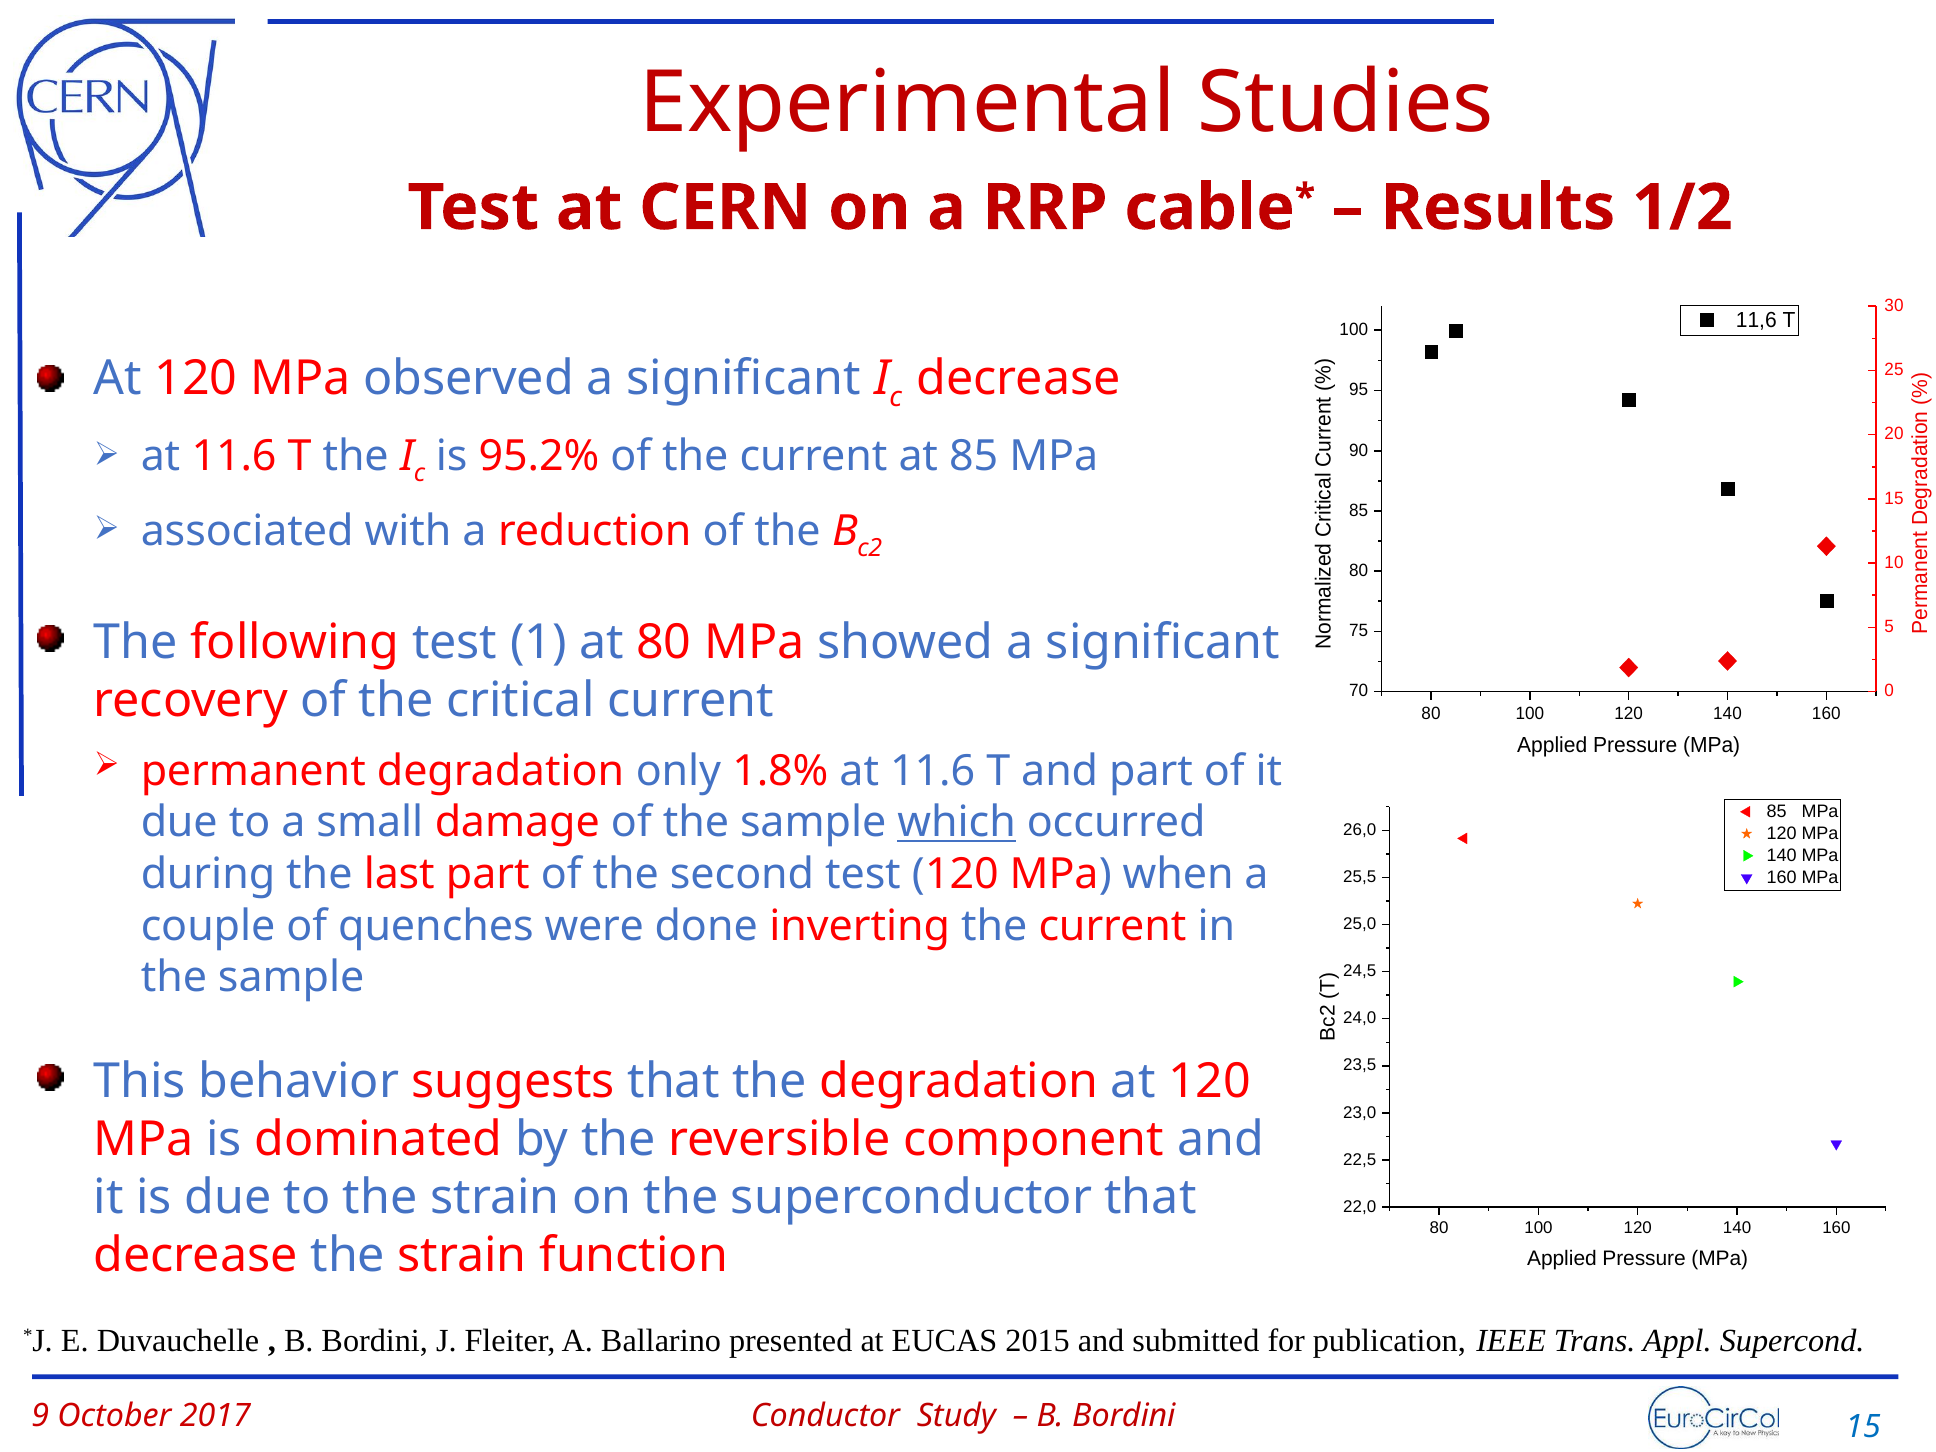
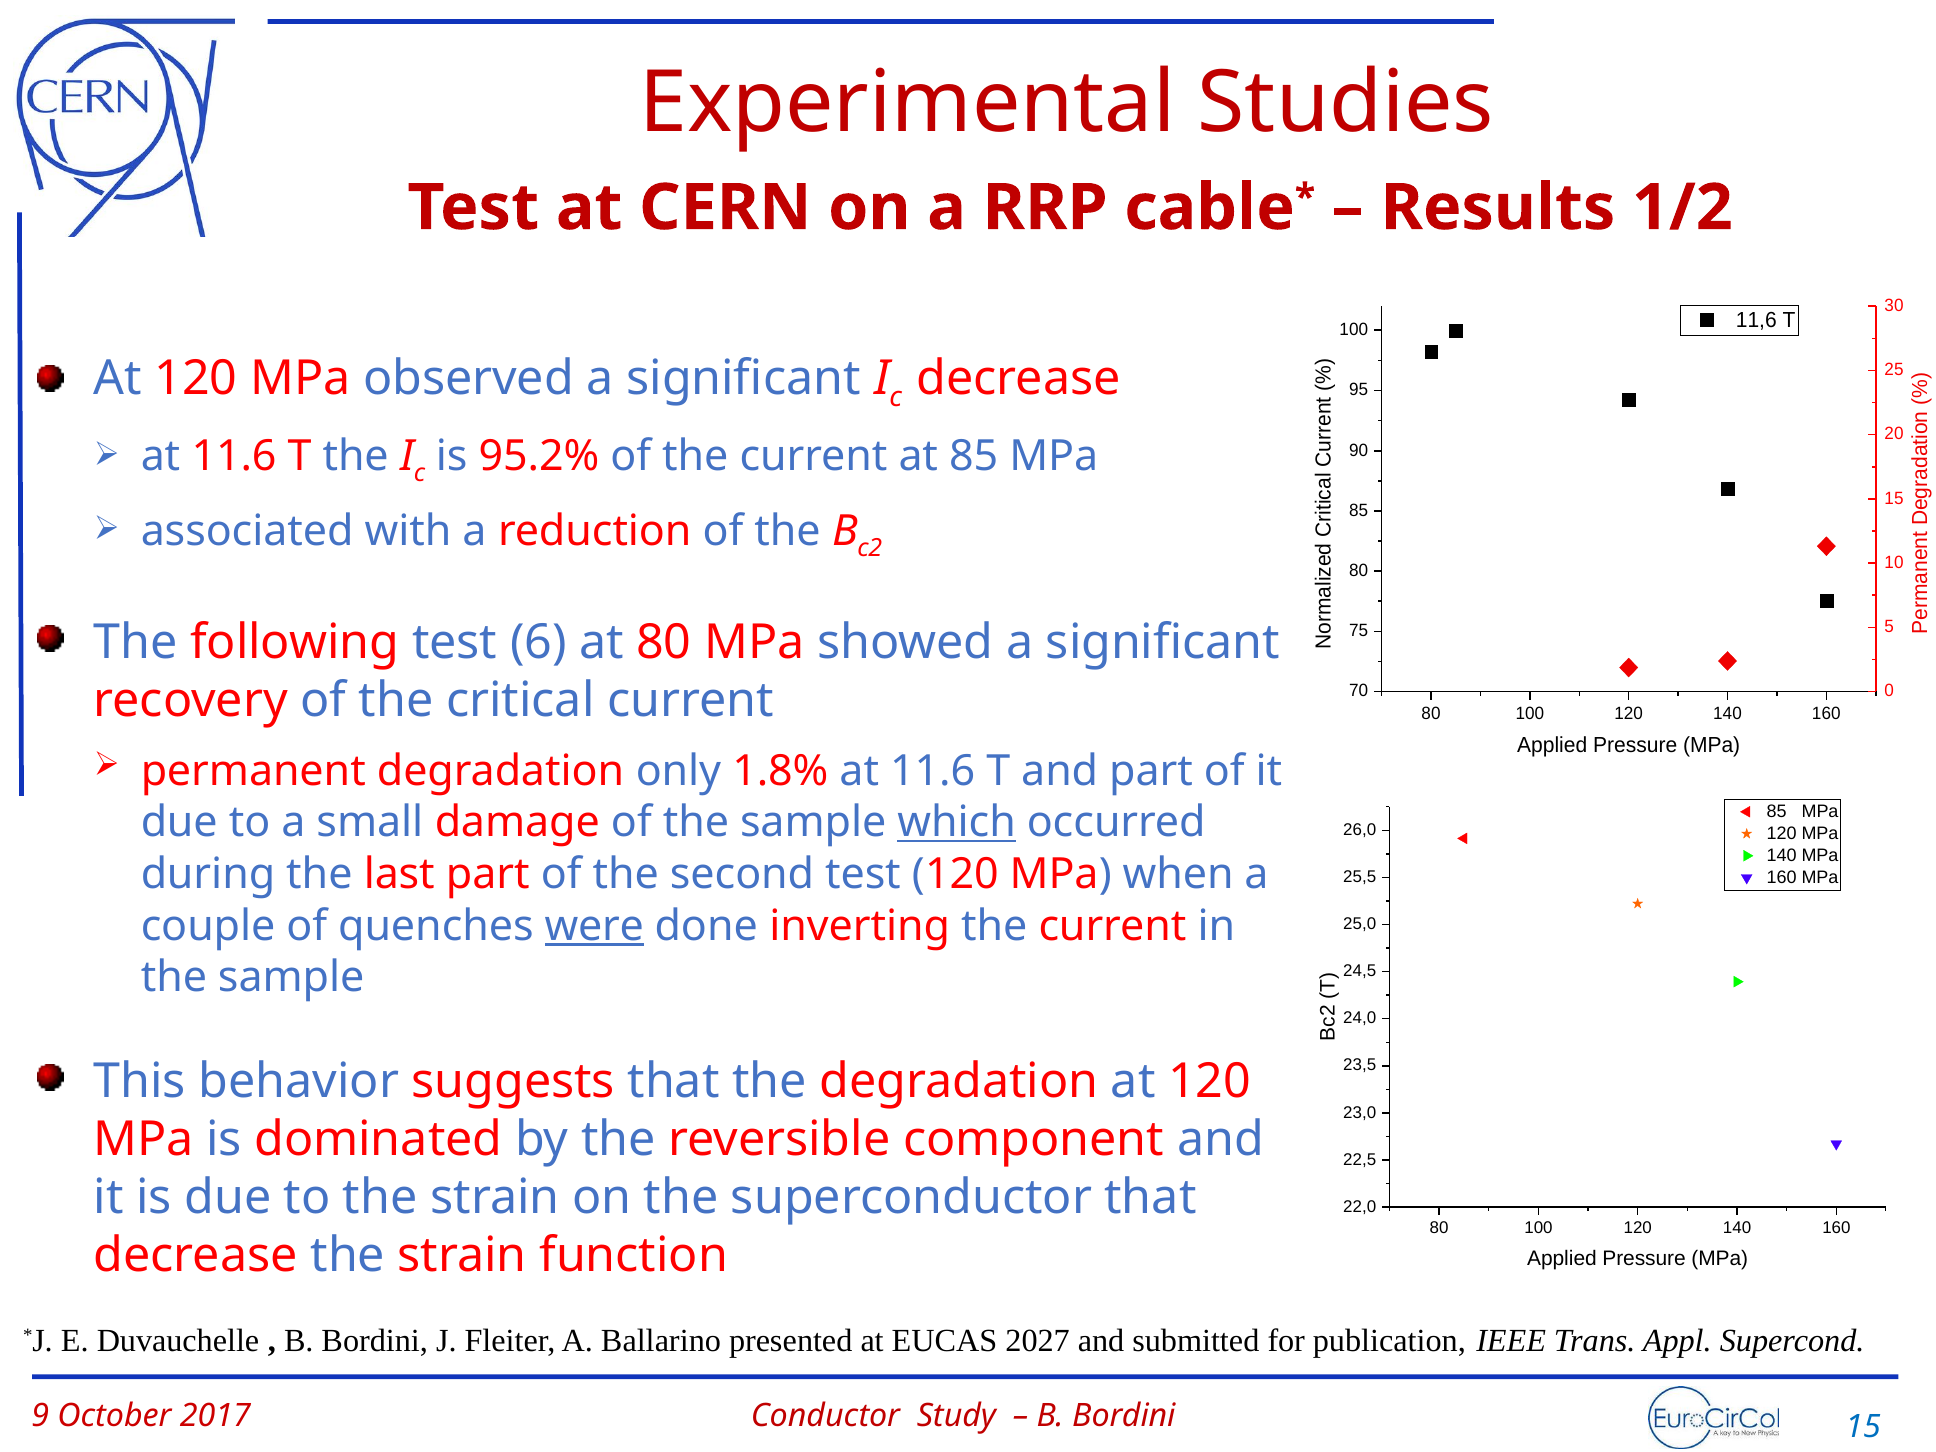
1: 1 -> 6
were underline: none -> present
2015: 2015 -> 2027
